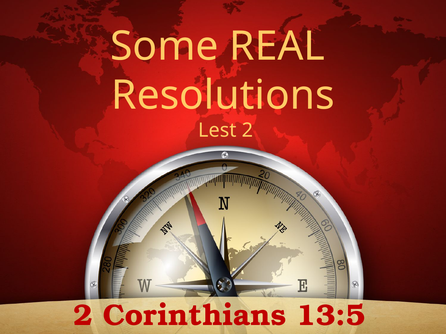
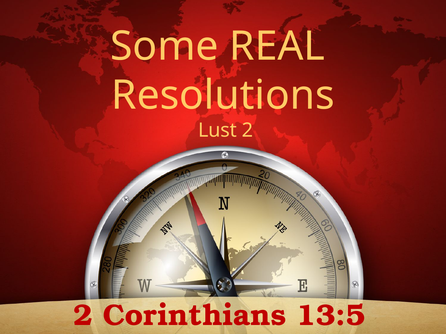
Lest: Lest -> Lust
